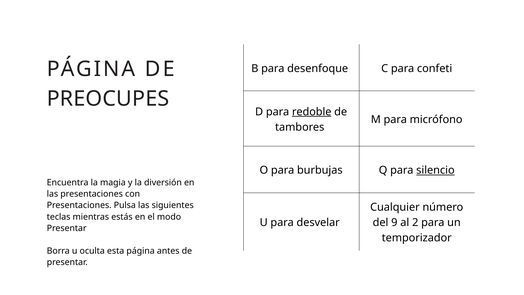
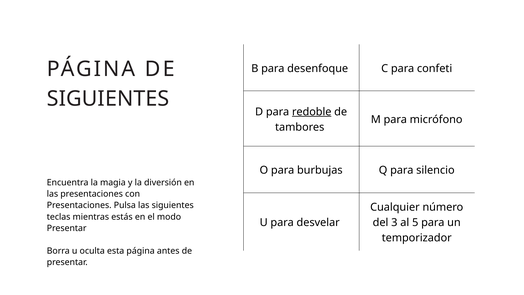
PREOCUPES at (108, 99): PREOCUPES -> SIGUIENTES
silencio underline: present -> none
9: 9 -> 3
2: 2 -> 5
